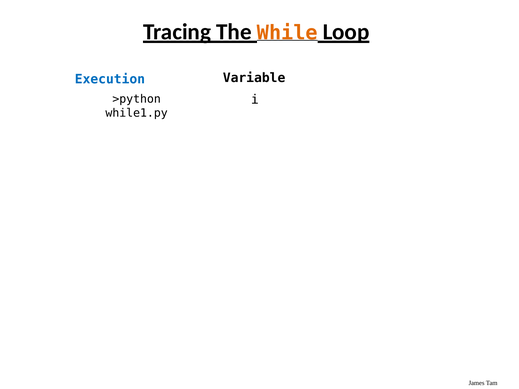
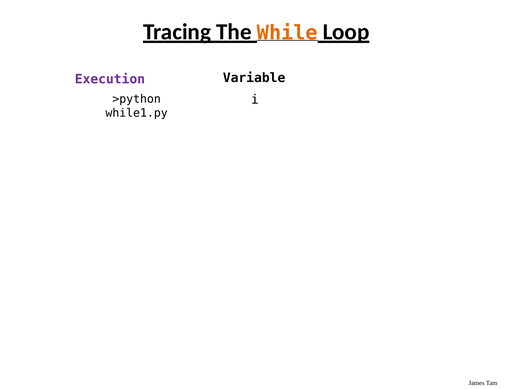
Execution colour: blue -> purple
